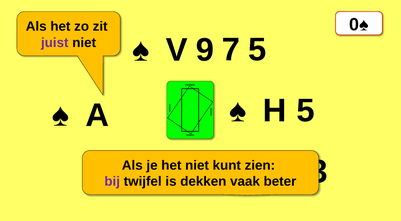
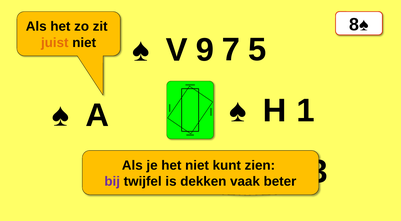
0♠: 0♠ -> 8♠
juist colour: purple -> orange
5: 5 -> 1
